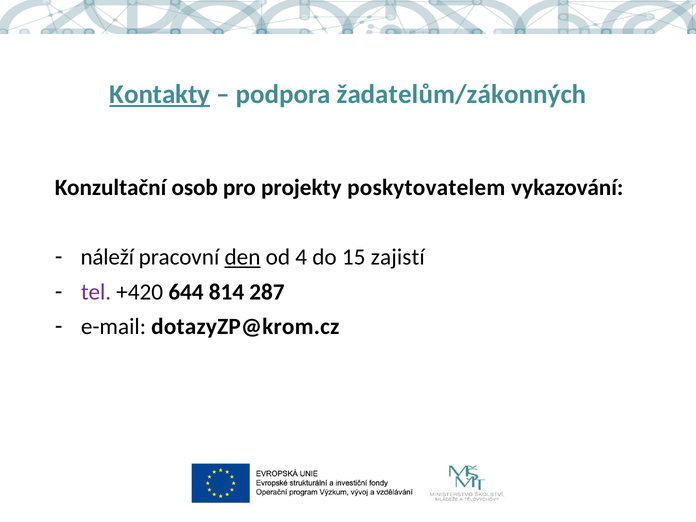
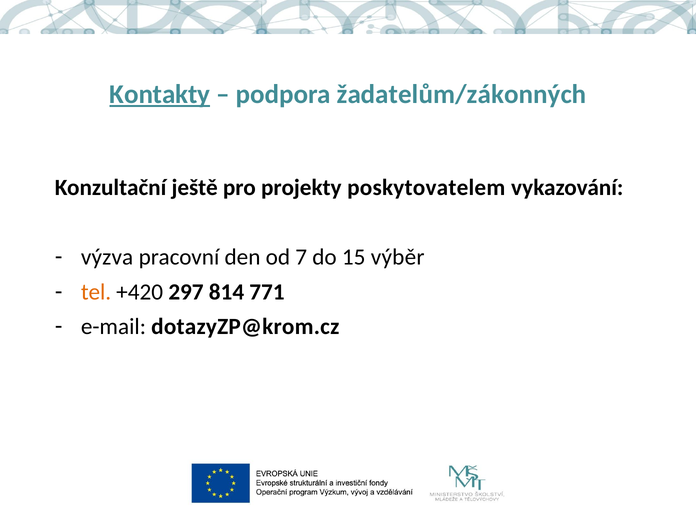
osob: osob -> ještě
náleží: náleží -> výzva
den underline: present -> none
4: 4 -> 7
zajistí: zajistí -> výběr
tel colour: purple -> orange
644: 644 -> 297
287: 287 -> 771
